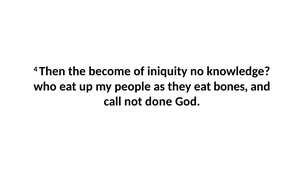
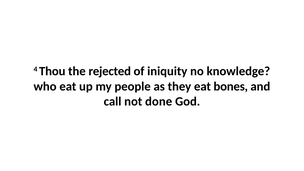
Then: Then -> Thou
become: become -> rejected
